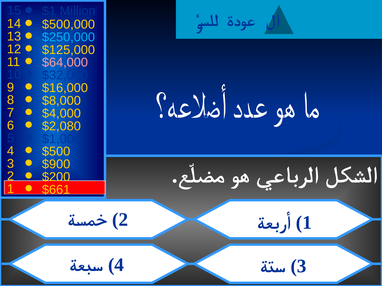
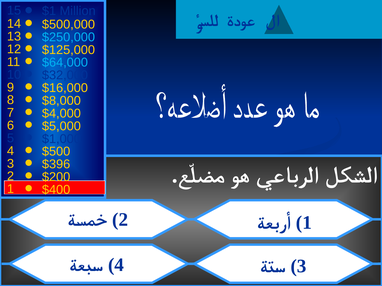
$64,000 colour: pink -> light blue
$2,080: $2,080 -> $5,000
$900: $900 -> $396
$661: $661 -> $400
